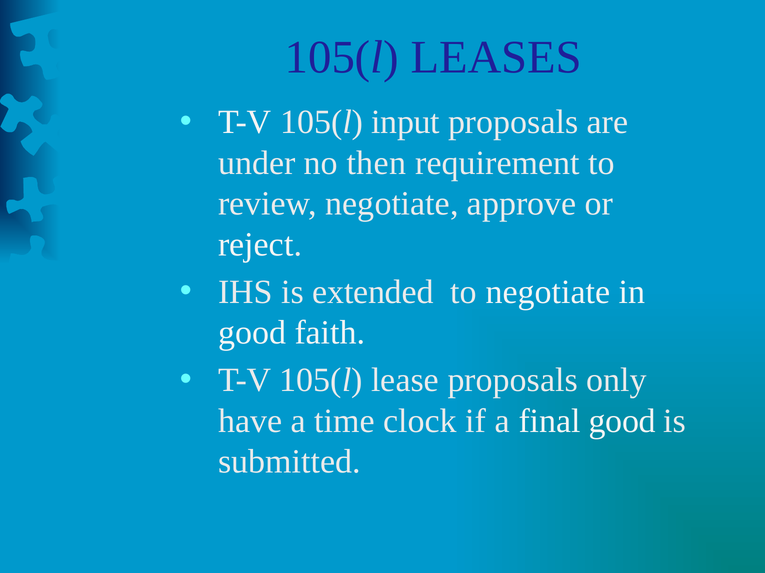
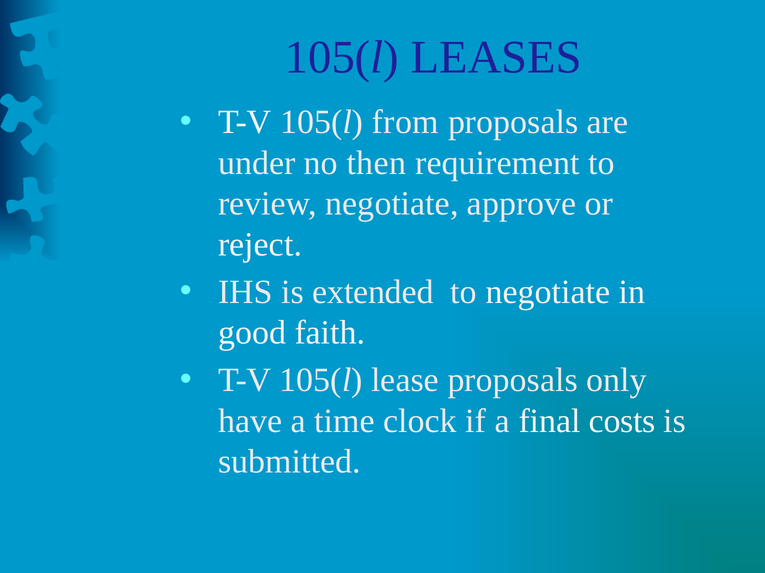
input: input -> from
final good: good -> costs
